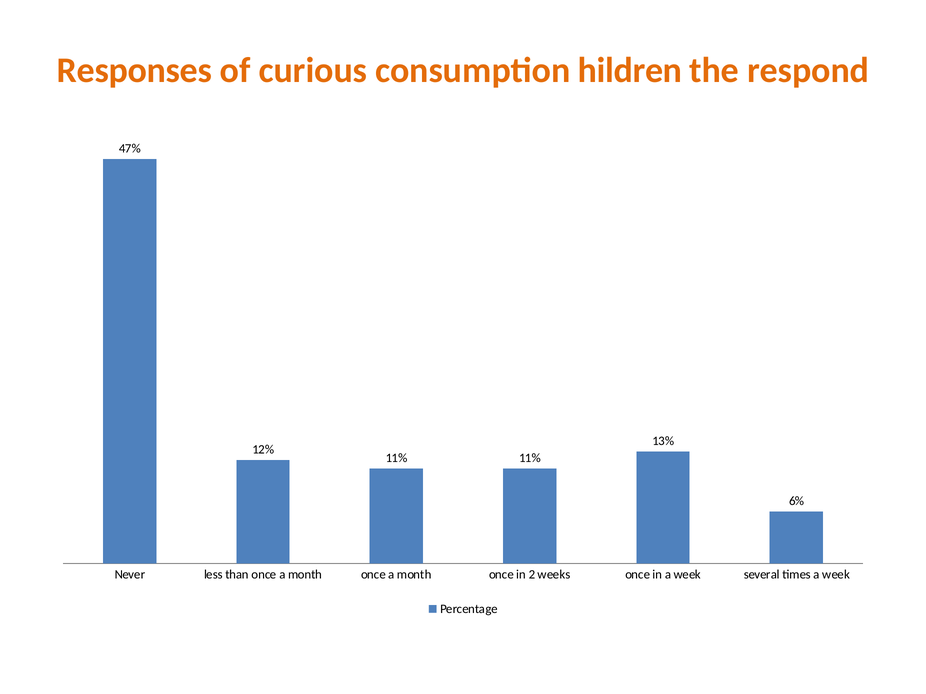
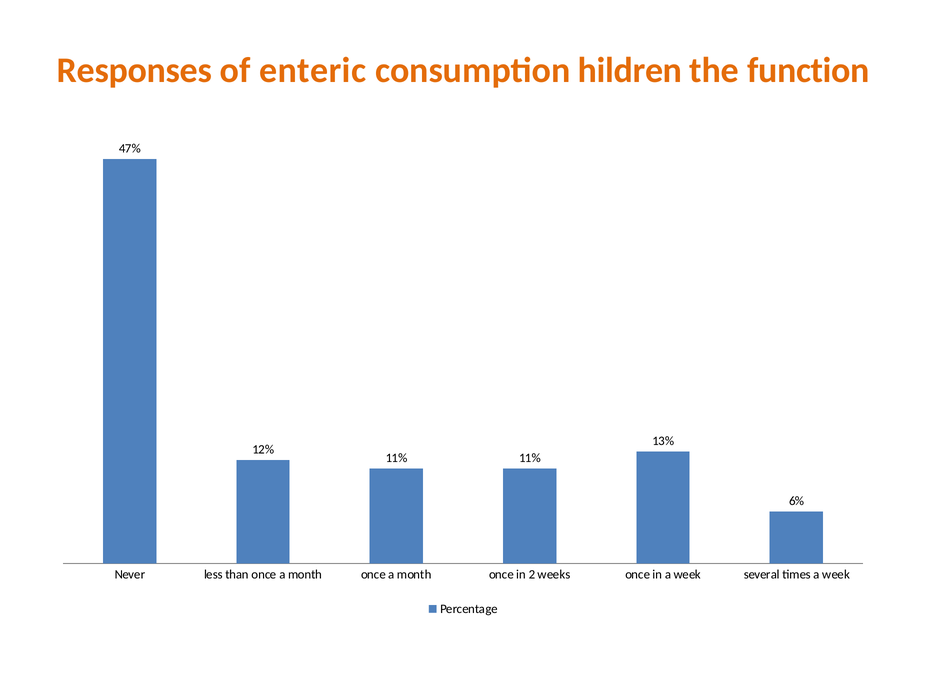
curious: curious -> enteric
respond: respond -> function
